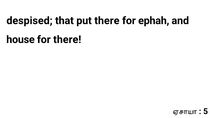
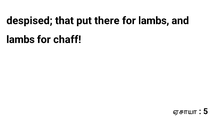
for ephah: ephah -> lambs
house at (21, 40): house -> lambs
for there: there -> chaff
